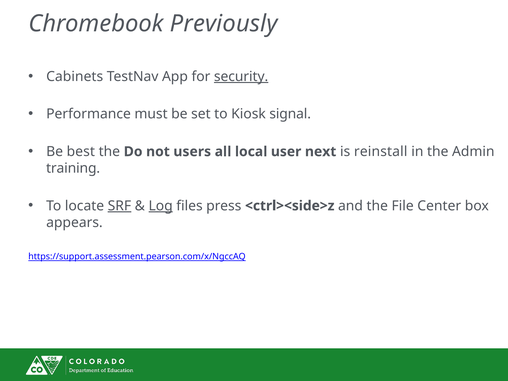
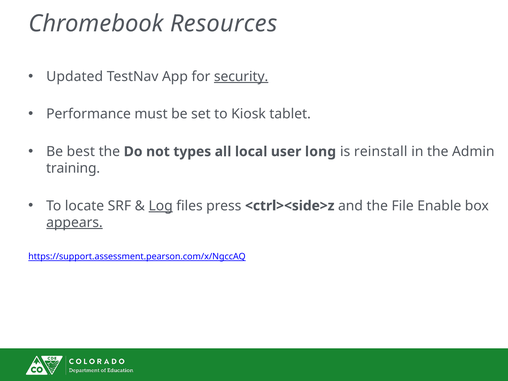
Previously: Previously -> Resources
Cabinets: Cabinets -> Updated
signal: signal -> tablet
users: users -> types
next: next -> long
SRF underline: present -> none
Center: Center -> Enable
appears underline: none -> present
